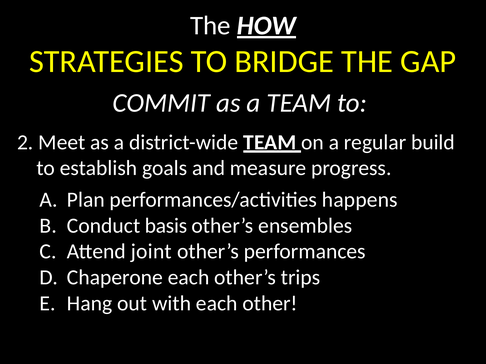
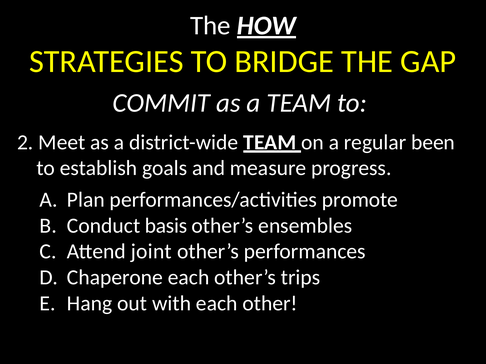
build: build -> been
happens: happens -> promote
